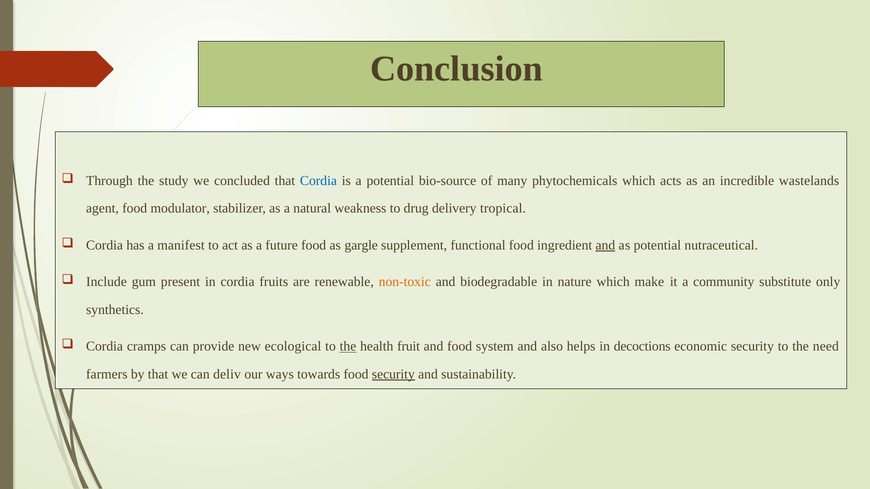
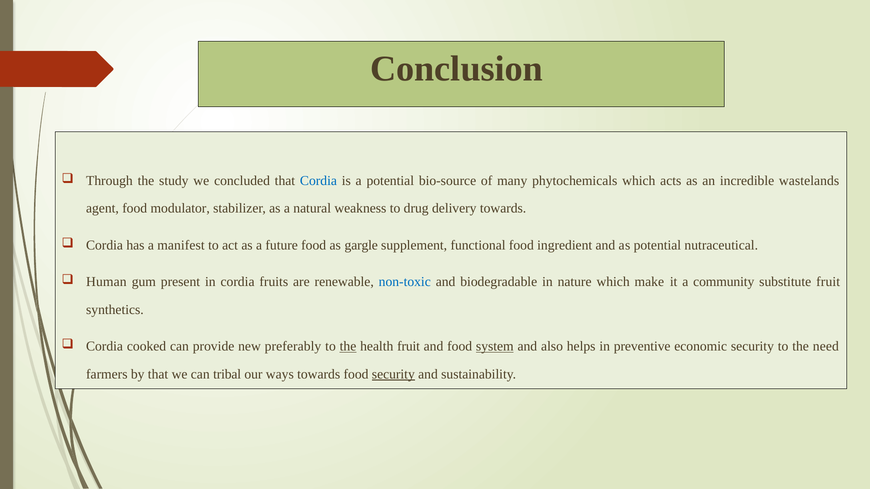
delivery tropical: tropical -> towards
and at (605, 245) underline: present -> none
Include: Include -> Human
non-toxic colour: orange -> blue
substitute only: only -> fruit
cramps: cramps -> cooked
ecological: ecological -> preferably
system underline: none -> present
decoctions: decoctions -> preventive
deliv: deliv -> tribal
